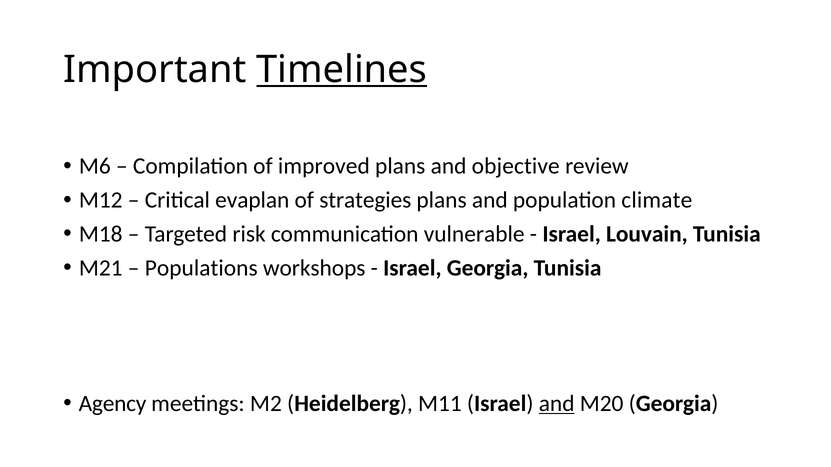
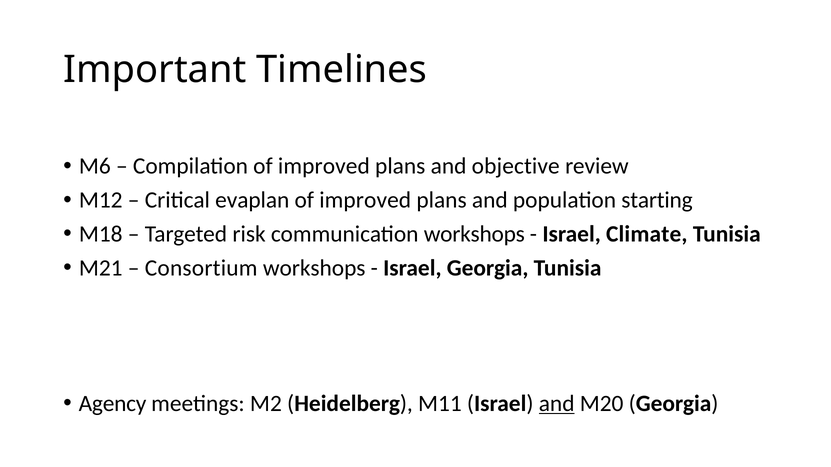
Timelines underline: present -> none
strategies at (365, 200): strategies -> improved
climate: climate -> starting
communication vulnerable: vulnerable -> workshops
Louvain: Louvain -> Climate
Populations: Populations -> Consortium
